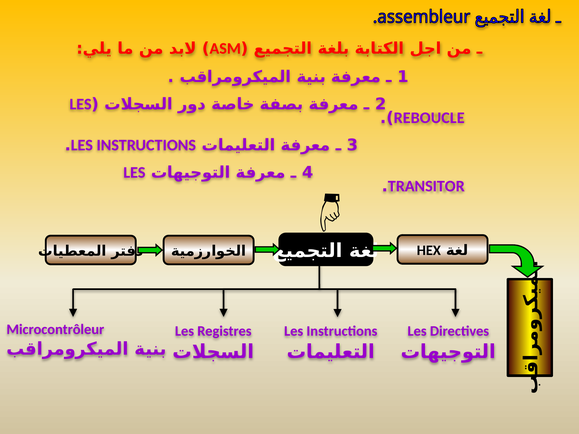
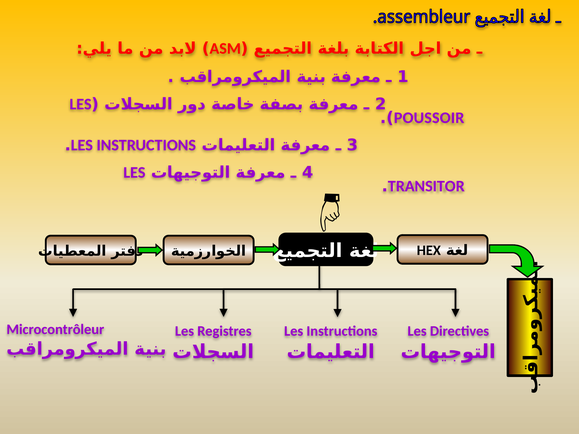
REBOUCLE: REBOUCLE -> POUSSOIR
